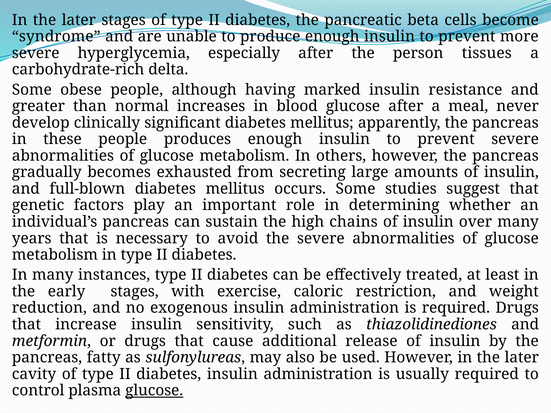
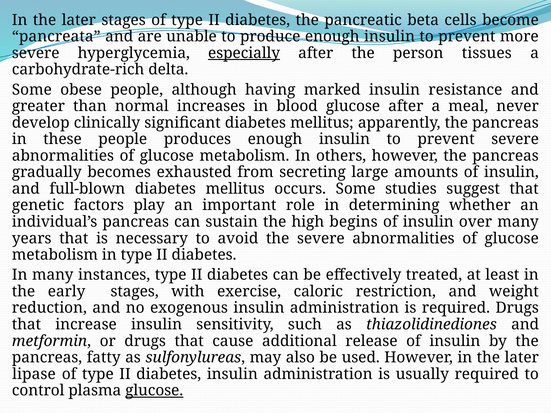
syndrome: syndrome -> pancreata
especially underline: none -> present
chains: chains -> begins
cavity: cavity -> lipase
